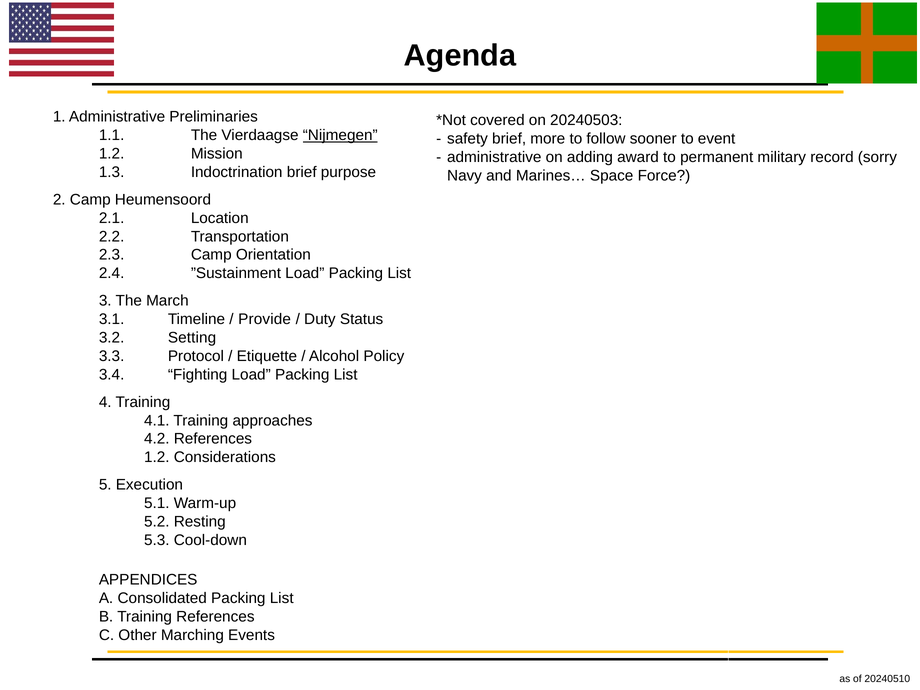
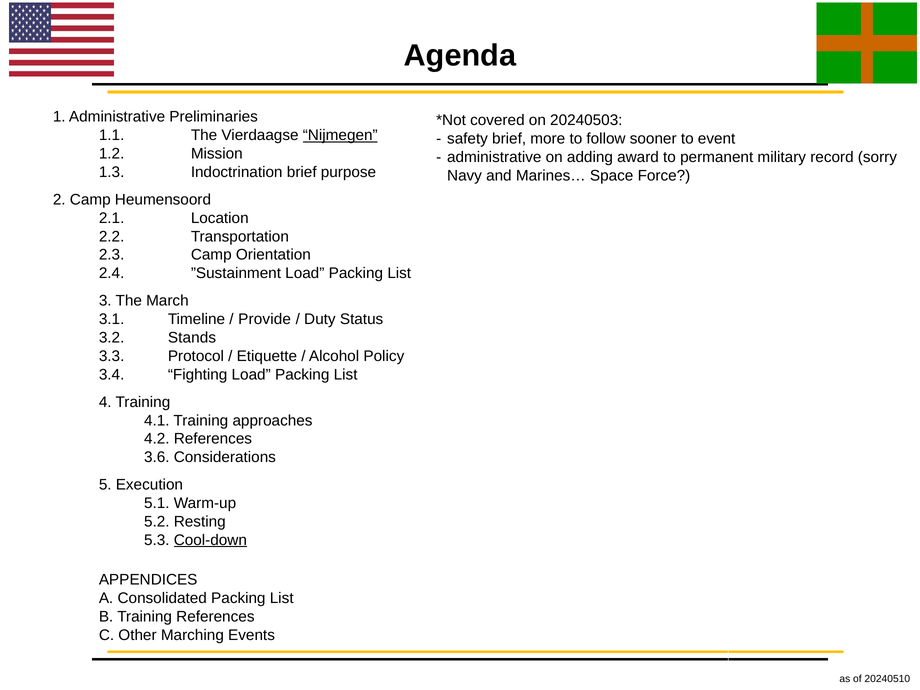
Setting: Setting -> Stands
1.2 at (157, 457): 1.2 -> 3.6
Cool-down underline: none -> present
